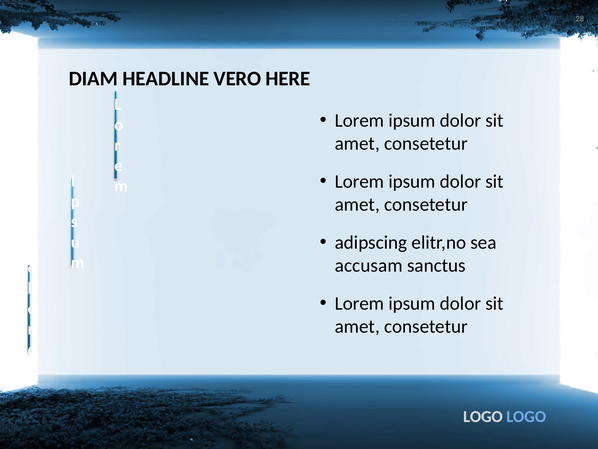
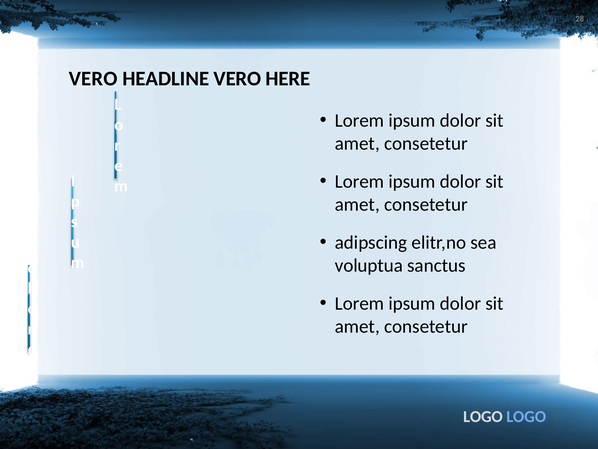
DIAM at (93, 79): DIAM -> VERO
accusam: accusam -> voluptua
